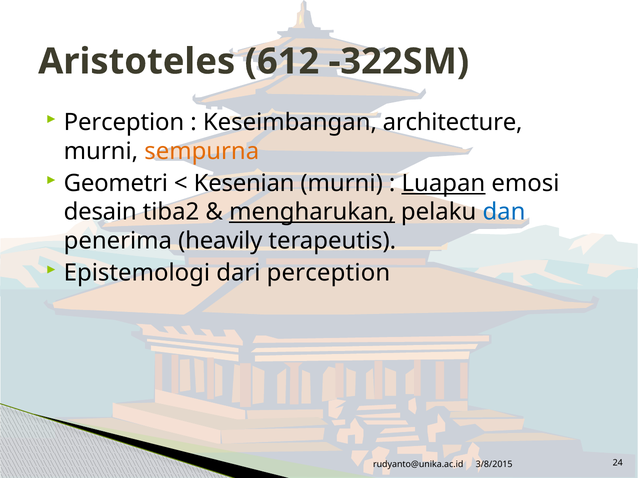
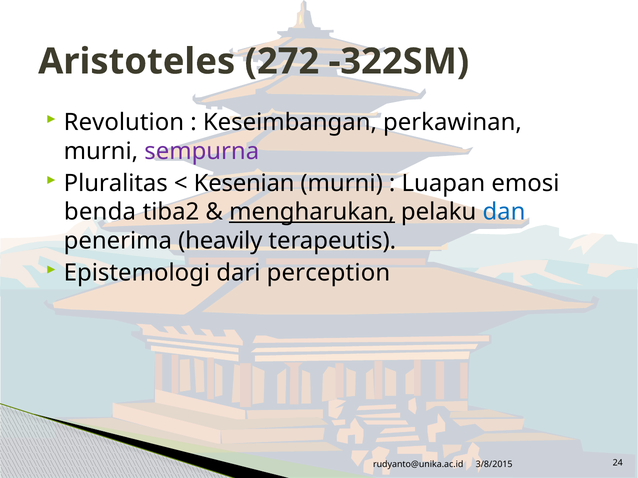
612: 612 -> 272
Perception at (124, 123): Perception -> Revolution
architecture: architecture -> perkawinan
sempurna colour: orange -> purple
Geometri: Geometri -> Pluralitas
Luapan underline: present -> none
desain: desain -> benda
